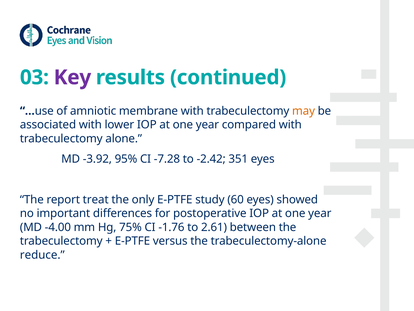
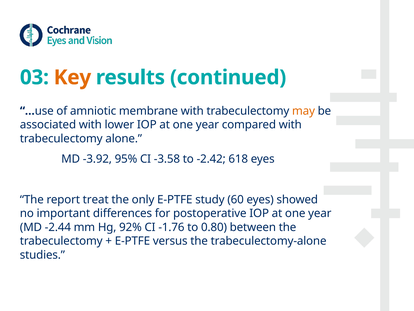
Key colour: purple -> orange
-7.28: -7.28 -> -3.58
351: 351 -> 618
-4.00: -4.00 -> -2.44
75%: 75% -> 92%
2.61: 2.61 -> 0.80
reduce: reduce -> studies
